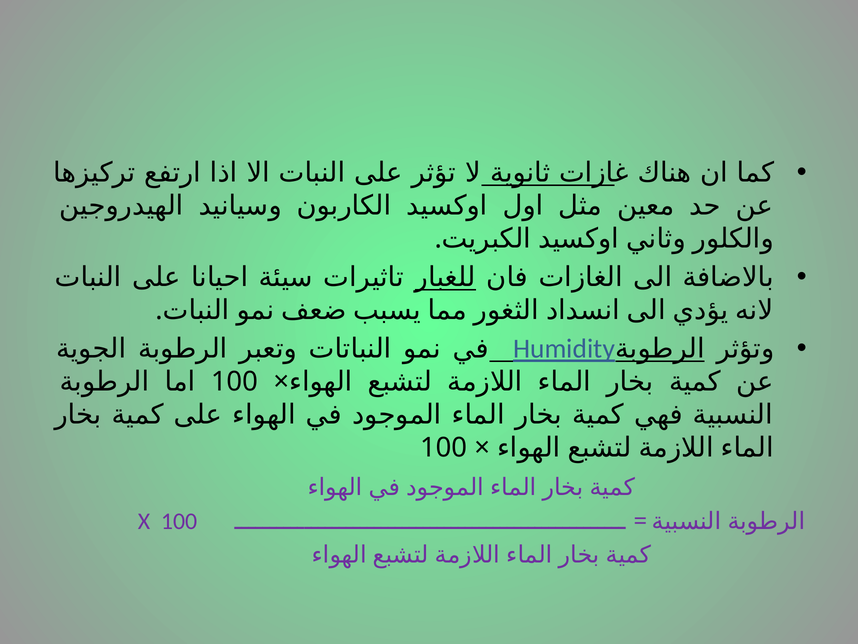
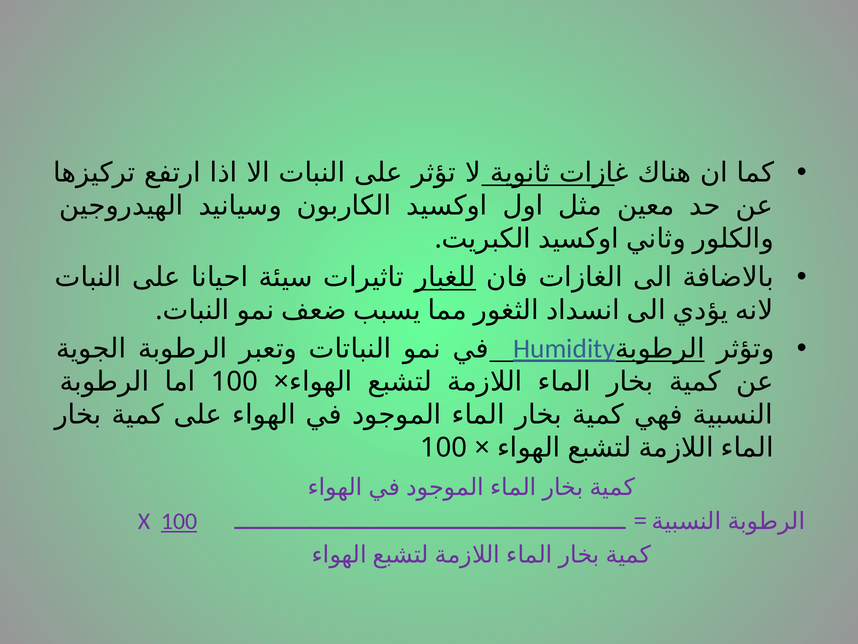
100 at (179, 521) underline: none -> present
